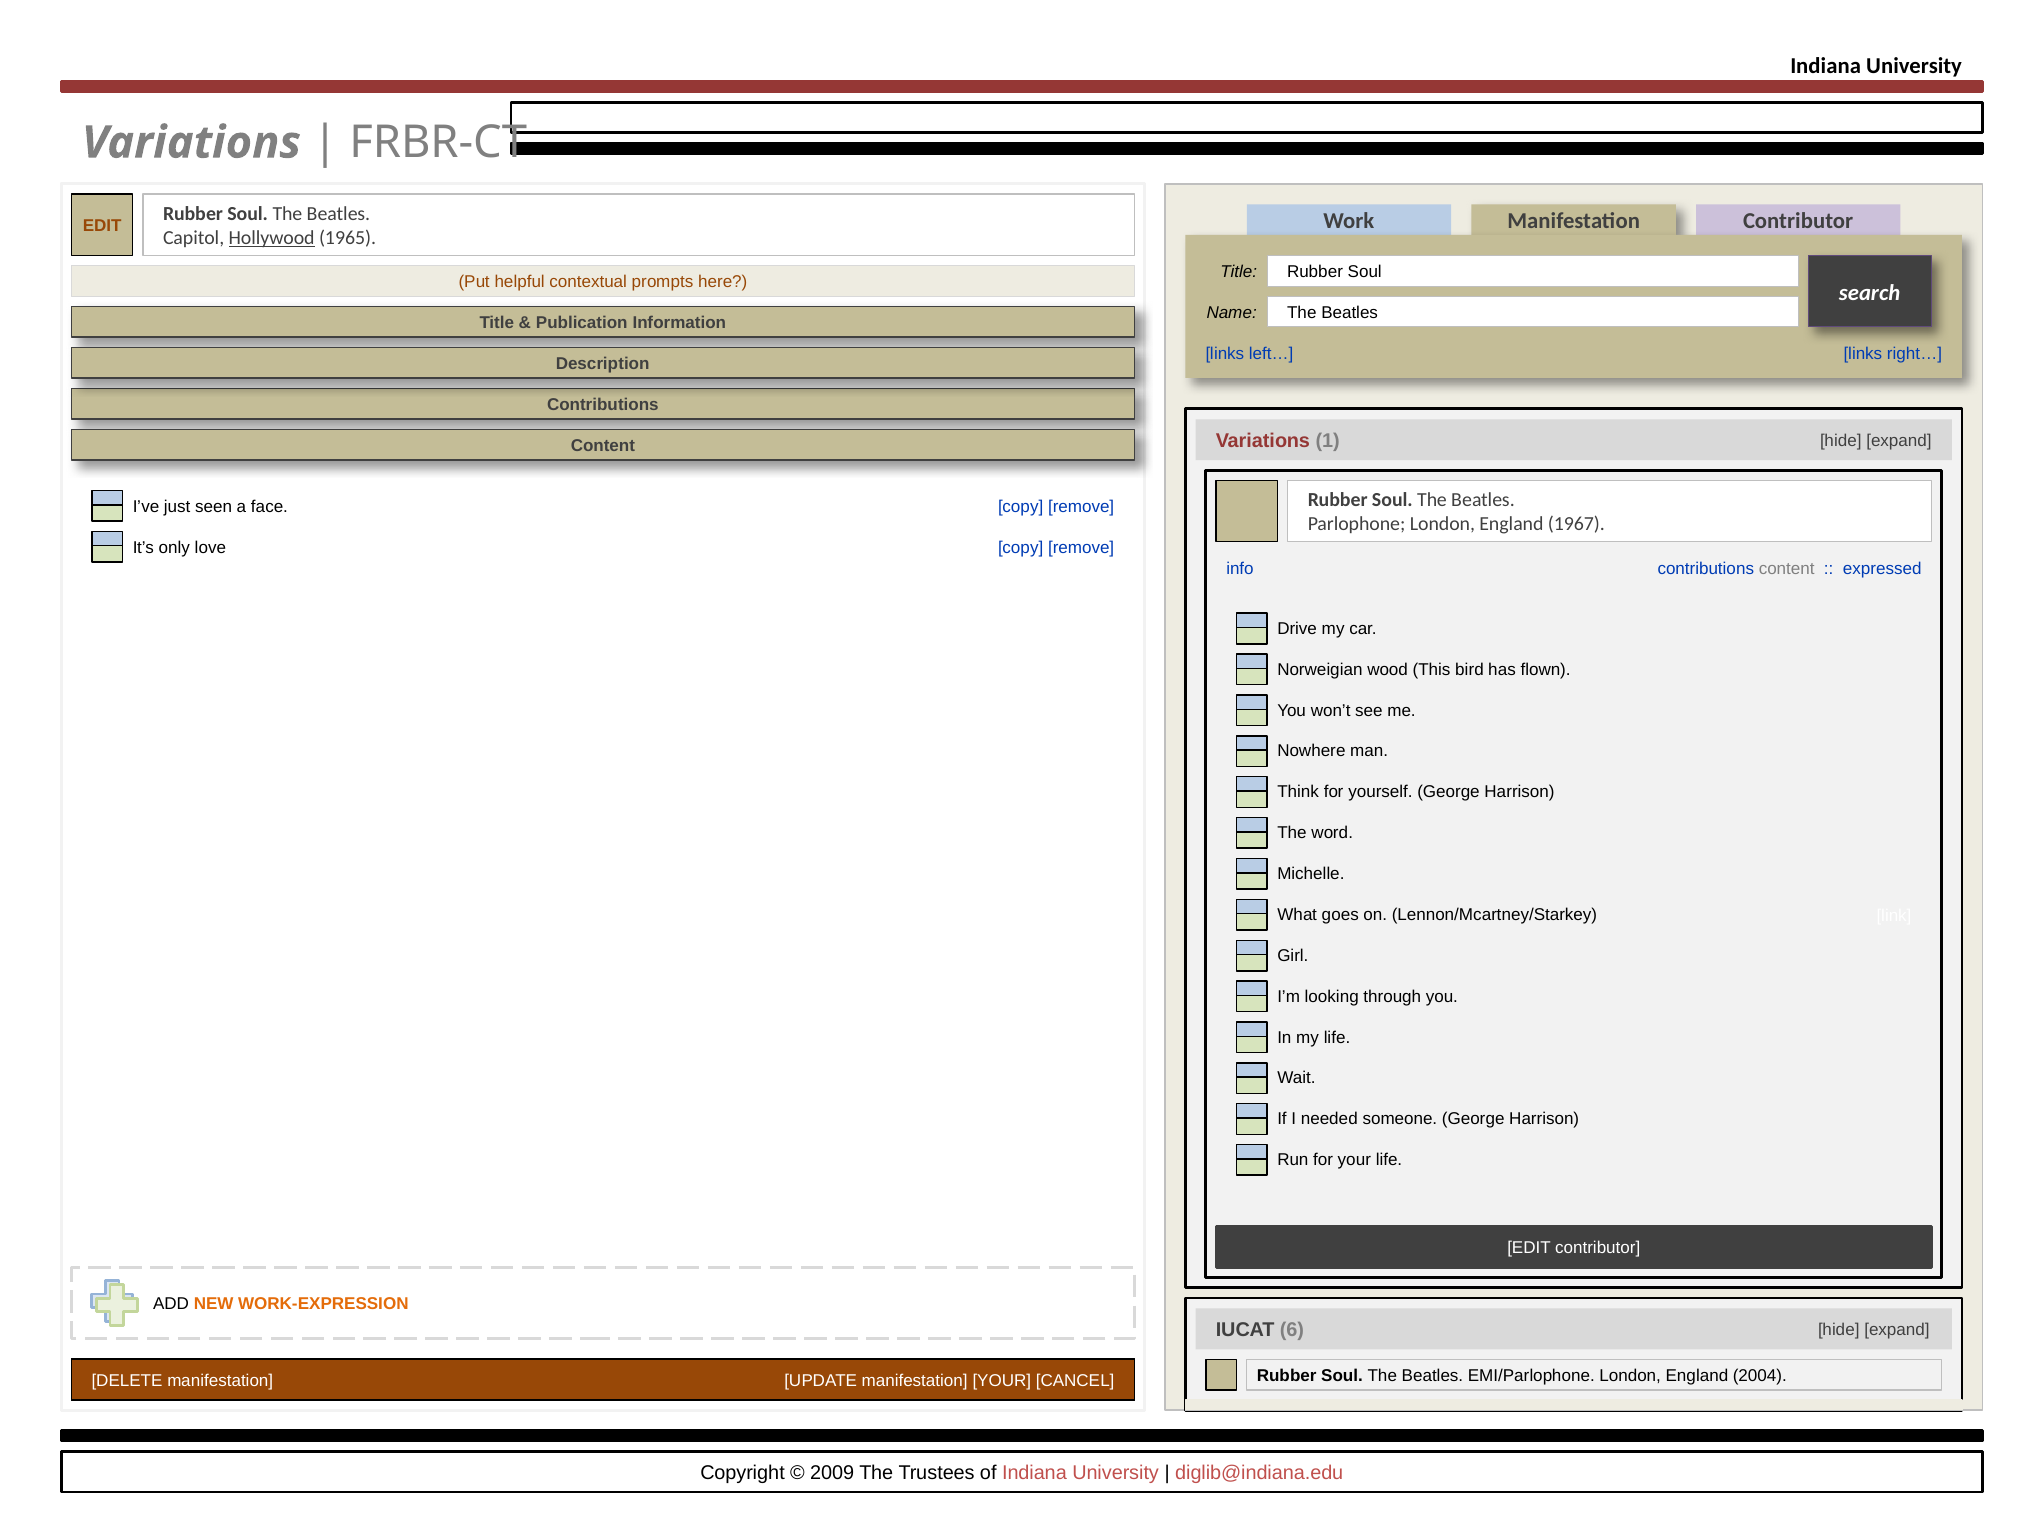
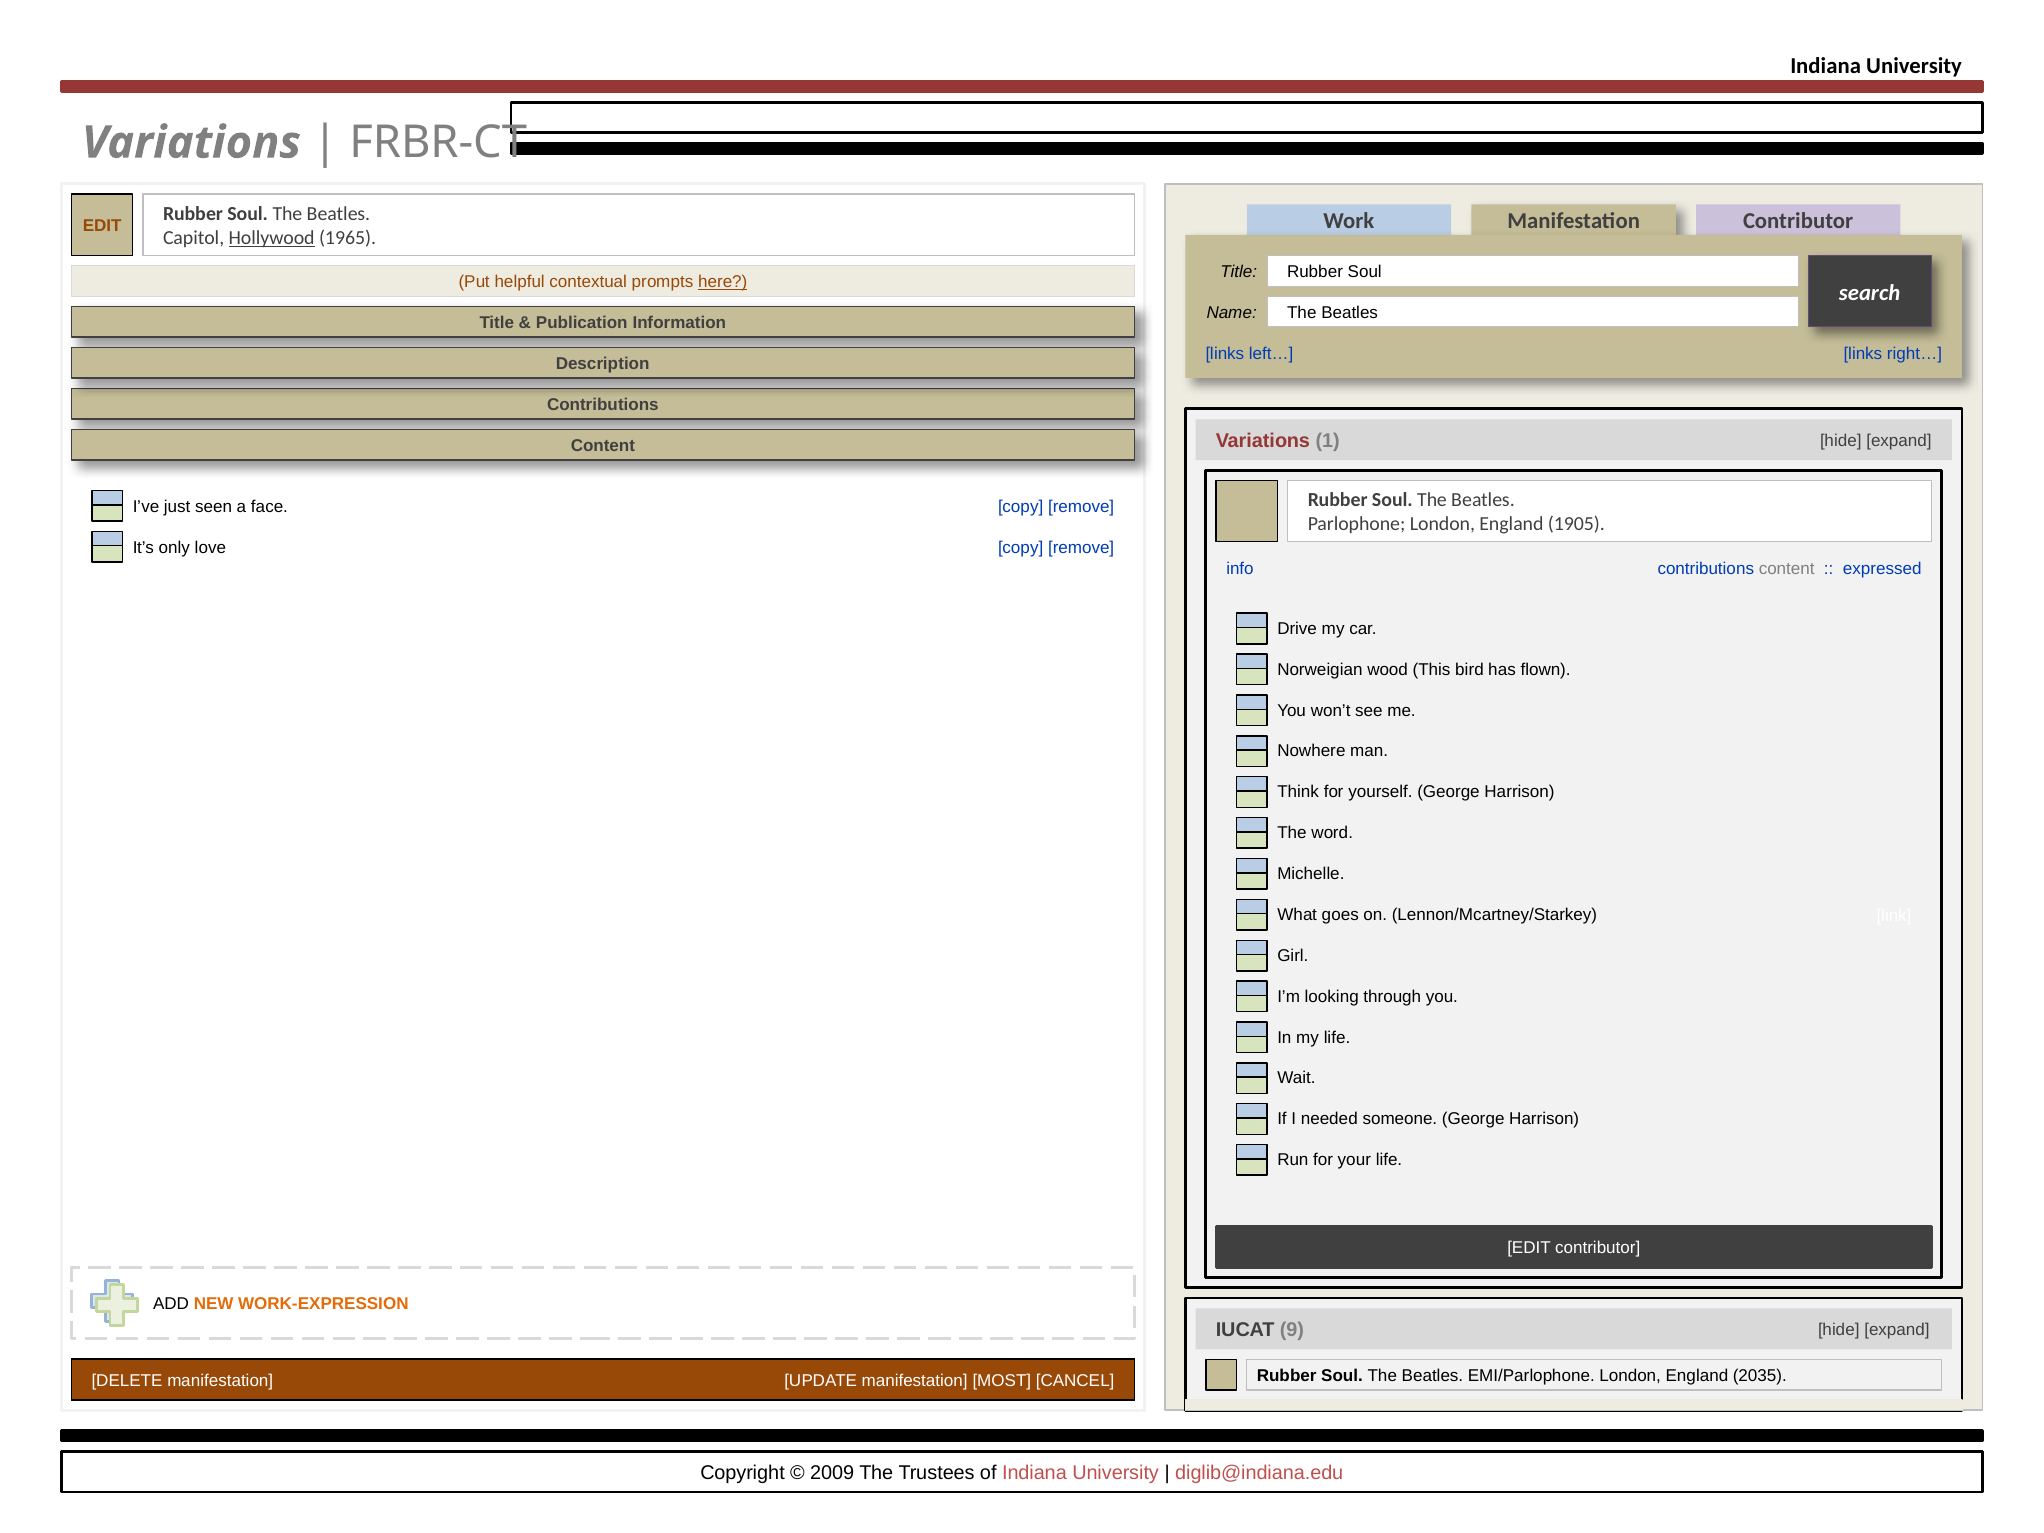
here underline: none -> present
1967: 1967 -> 1905
6: 6 -> 9
2004: 2004 -> 2035
manifestation YOUR: YOUR -> MOST
